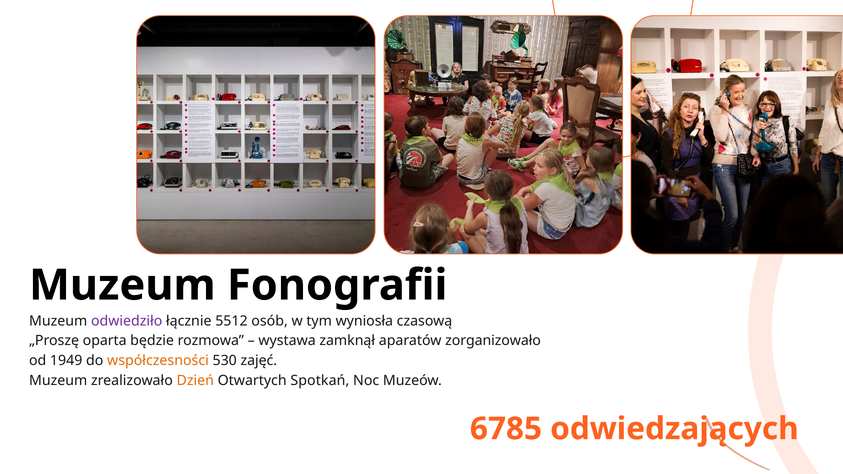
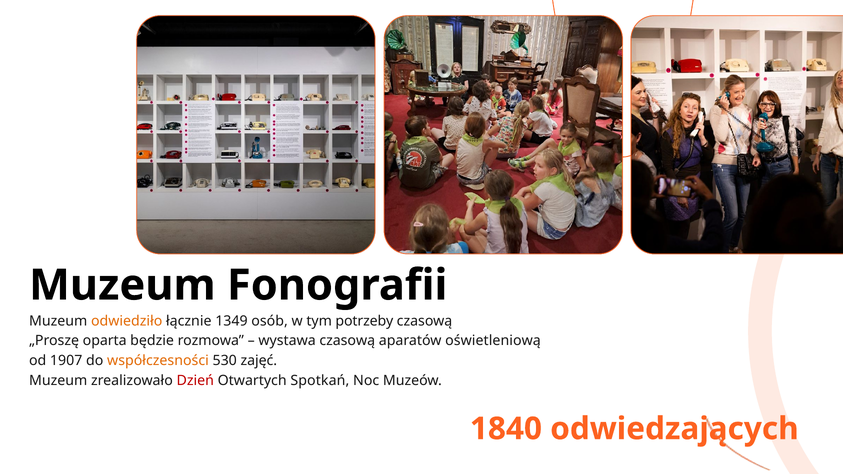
odwiedziło colour: purple -> orange
5512: 5512 -> 1349
wyniosła: wyniosła -> potrzeby
wystawa zamknął: zamknął -> czasową
zorganizowało: zorganizowało -> oświetleniową
1949: 1949 -> 1907
Dzień colour: orange -> red
6785: 6785 -> 1840
